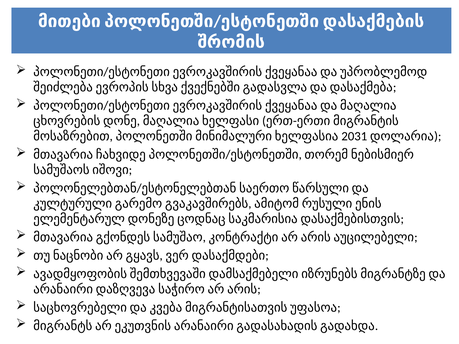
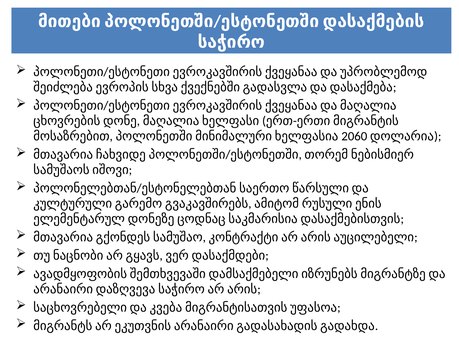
შრომის: შრომის -> საჭირო
2031: 2031 -> 2060
